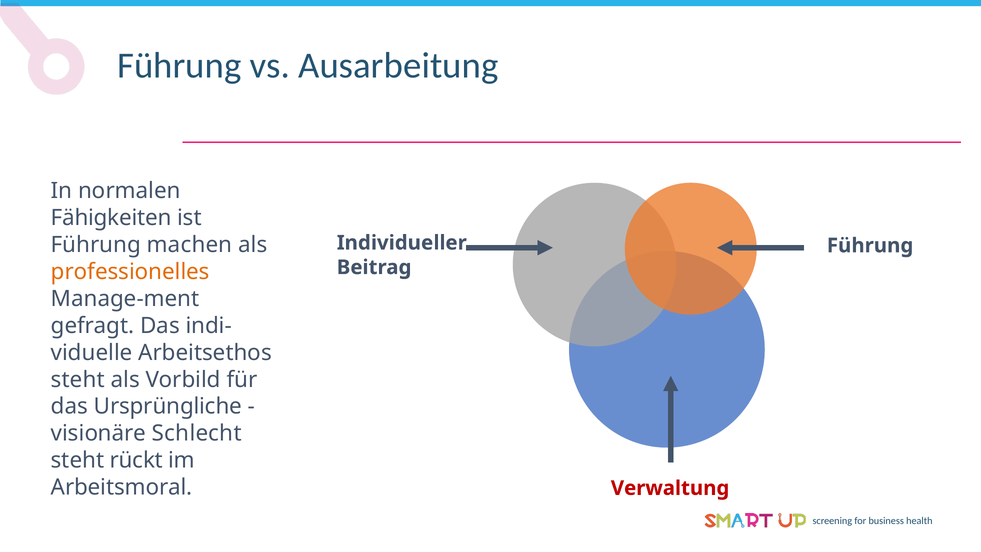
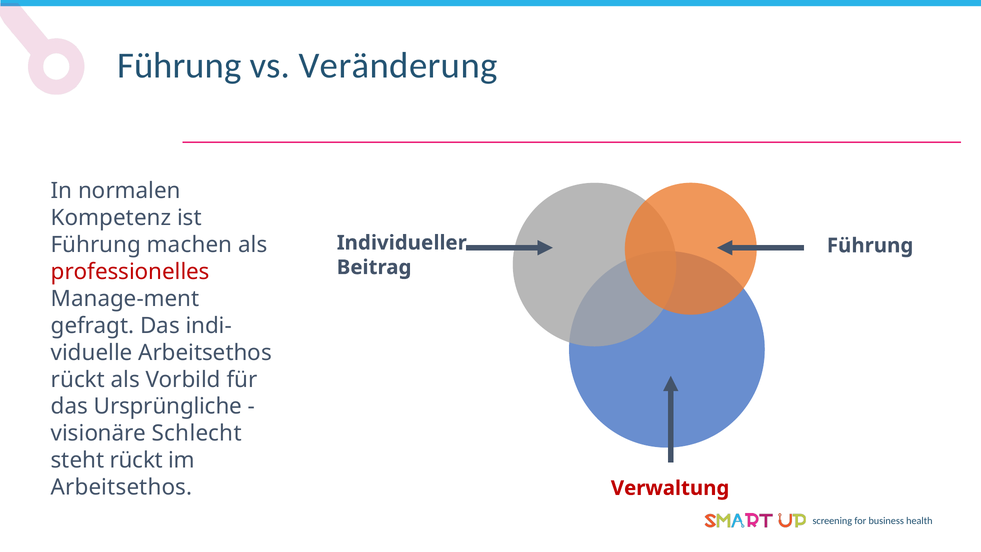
Ausarbeitung: Ausarbeitung -> Veränderung
Fähigkeiten: Fähigkeiten -> Kompetenz
professionelles colour: orange -> red
steht at (78, 379): steht -> rückt
Arbeitsmoral at (122, 487): Arbeitsmoral -> Arbeitsethos
